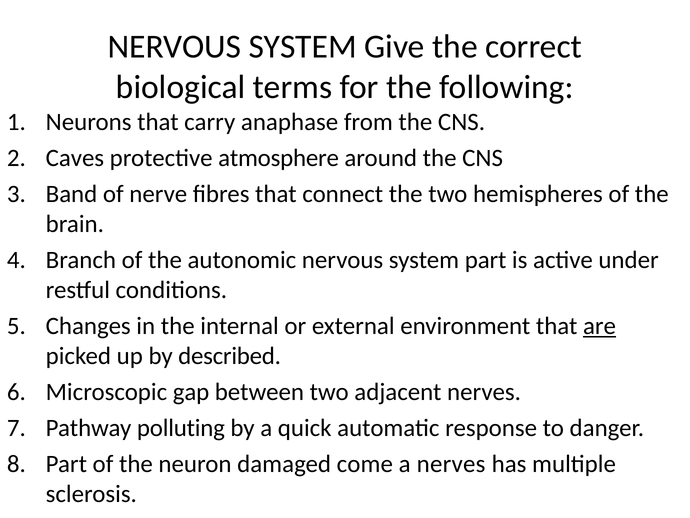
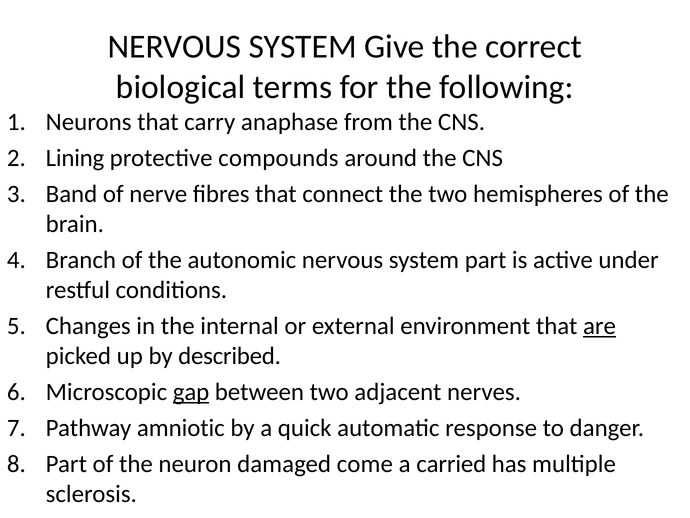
Caves: Caves -> Lining
atmosphere: atmosphere -> compounds
gap underline: none -> present
polluting: polluting -> amniotic
a nerves: nerves -> carried
